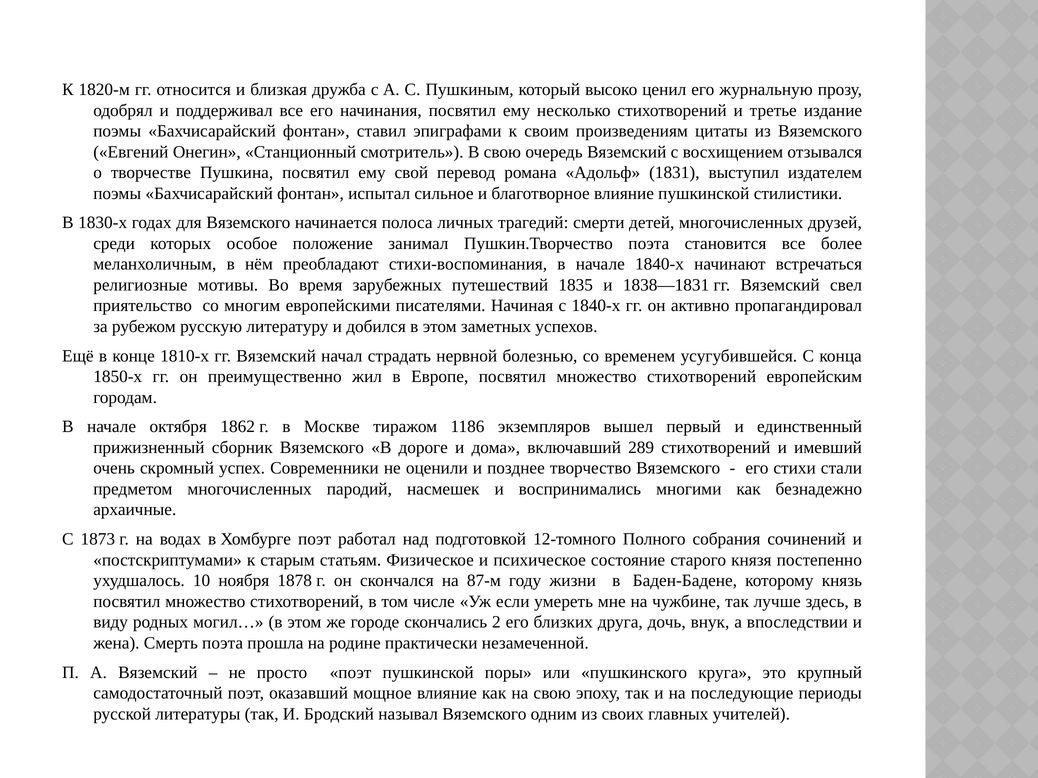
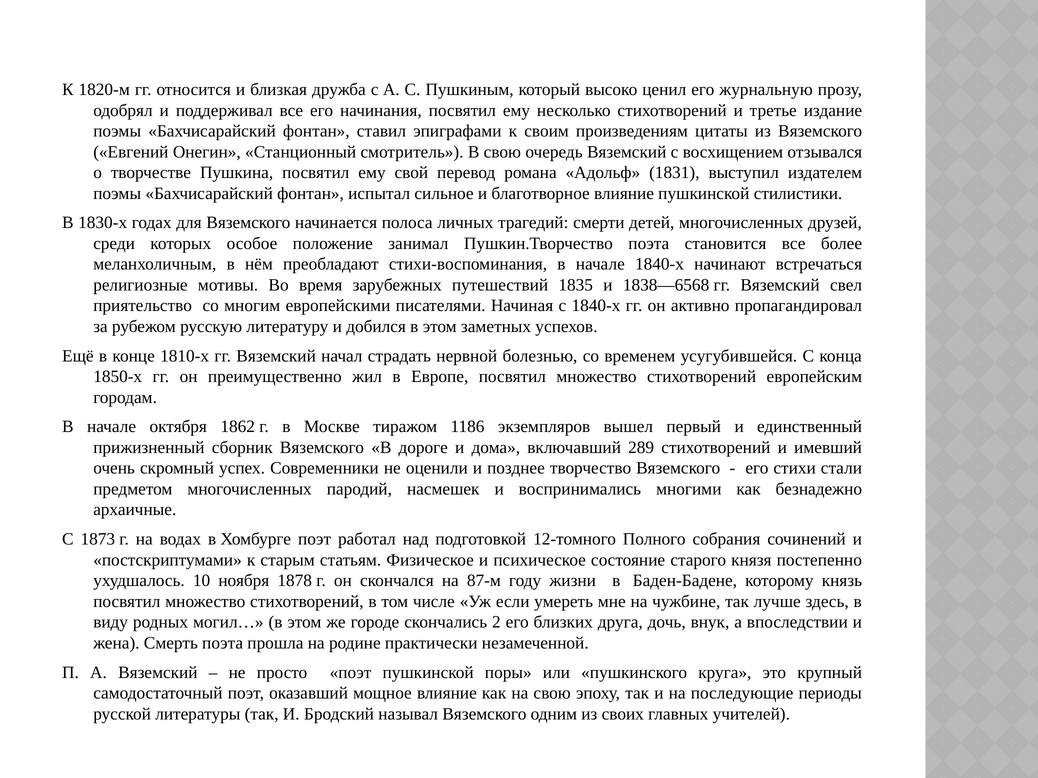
1838—1831: 1838—1831 -> 1838—6568
